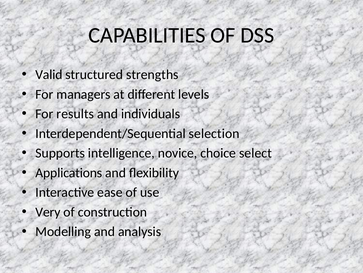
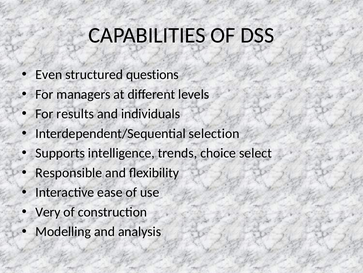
Valid: Valid -> Even
strengths: strengths -> questions
novice: novice -> trends
Applications: Applications -> Responsible
